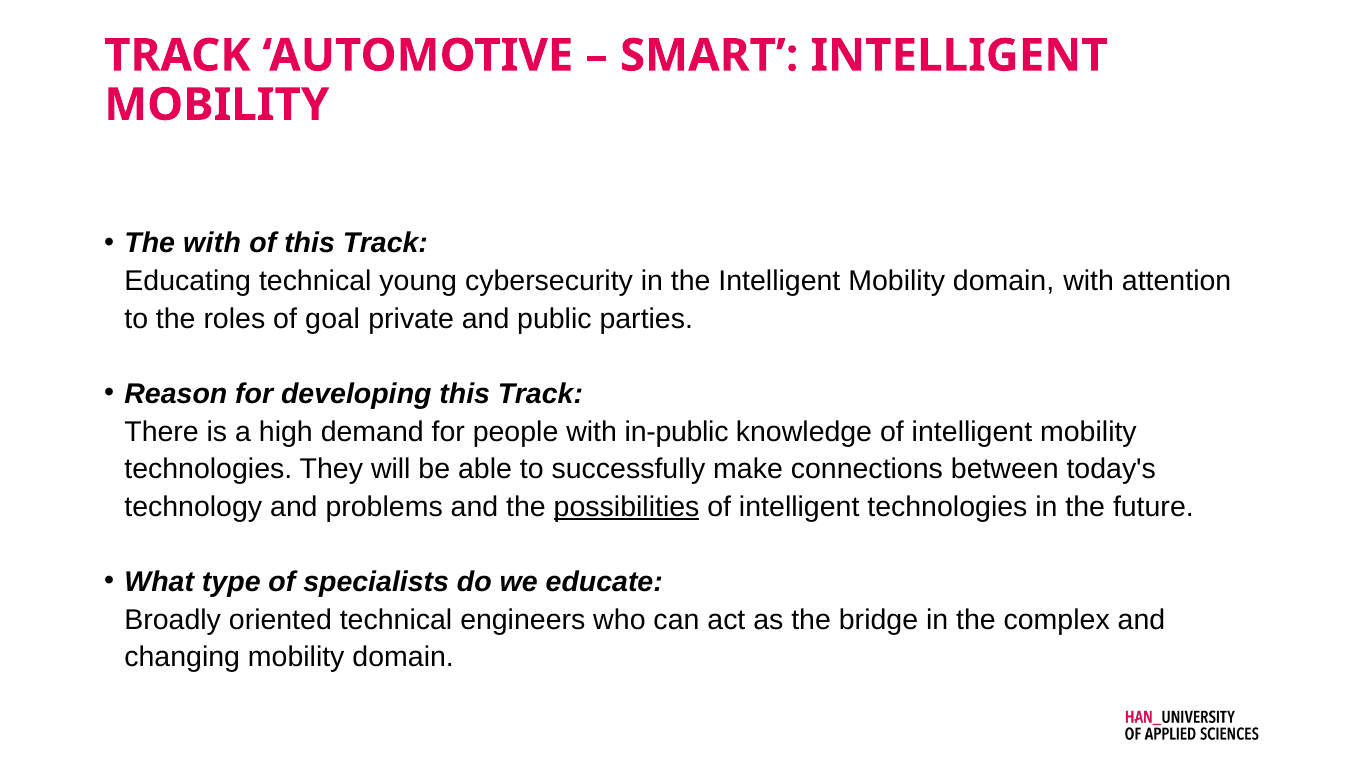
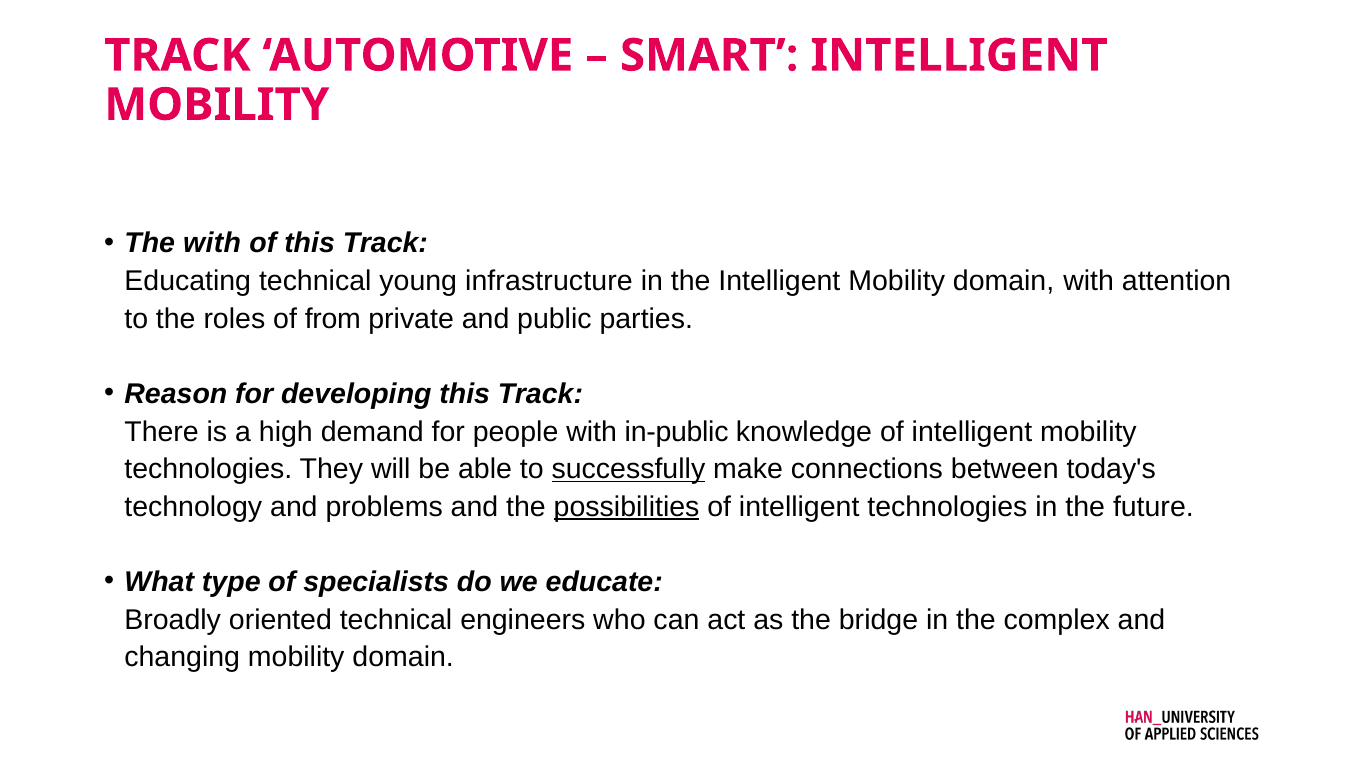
cybersecurity: cybersecurity -> infrastructure
goal: goal -> from
successfully underline: none -> present
